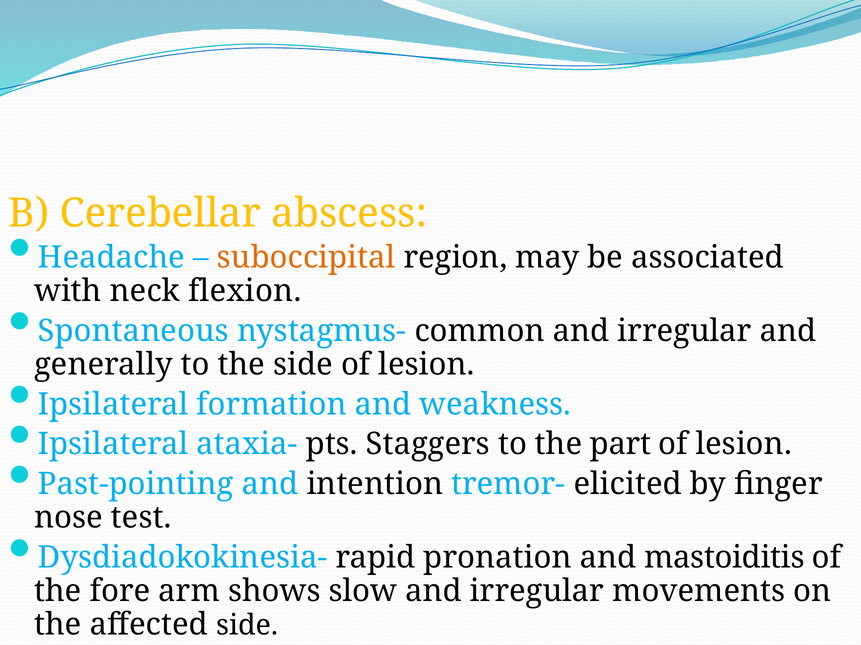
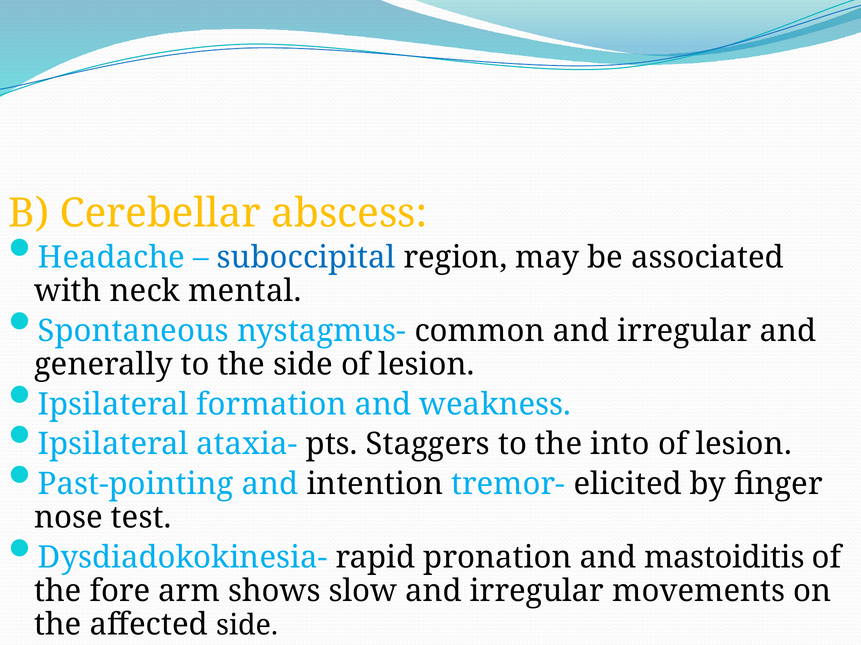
suboccipital colour: orange -> blue
flexion: flexion -> mental
part: part -> into
